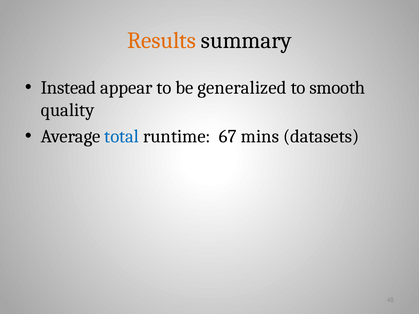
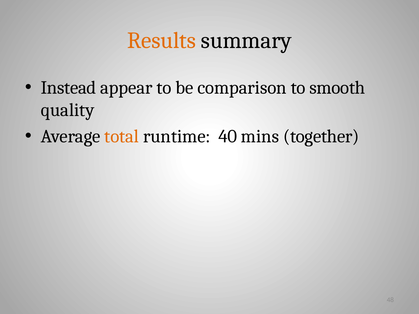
generalized: generalized -> comparison
total colour: blue -> orange
67: 67 -> 40
datasets: datasets -> together
